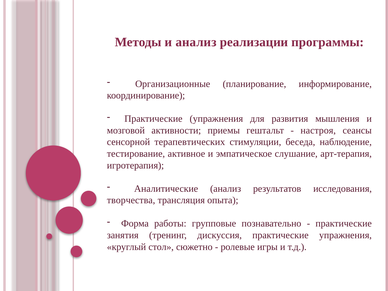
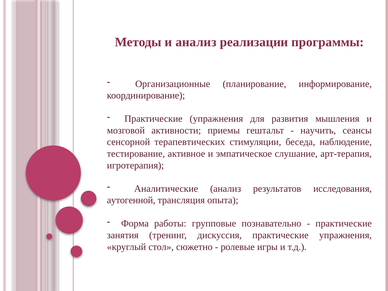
настроя: настроя -> научить
творчества: творчества -> аутогенной
